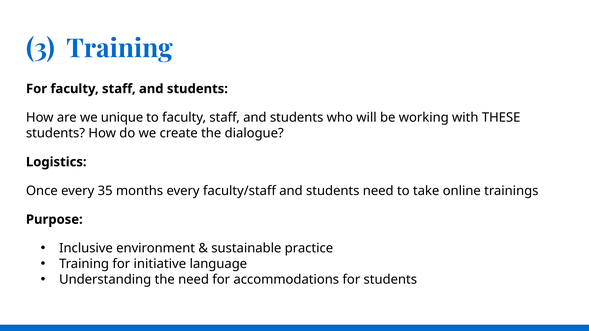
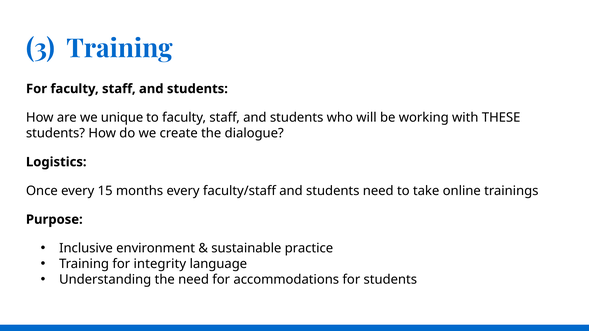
35: 35 -> 15
initiative: initiative -> integrity
